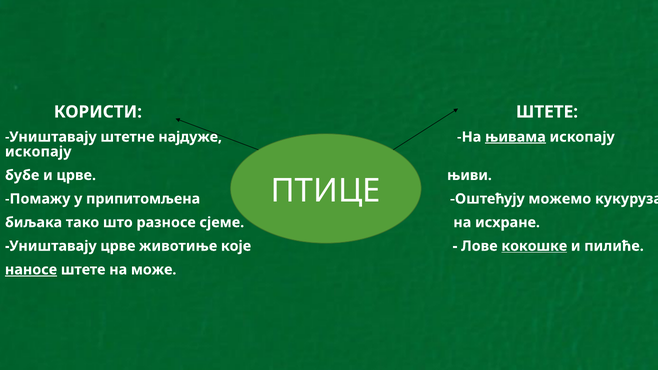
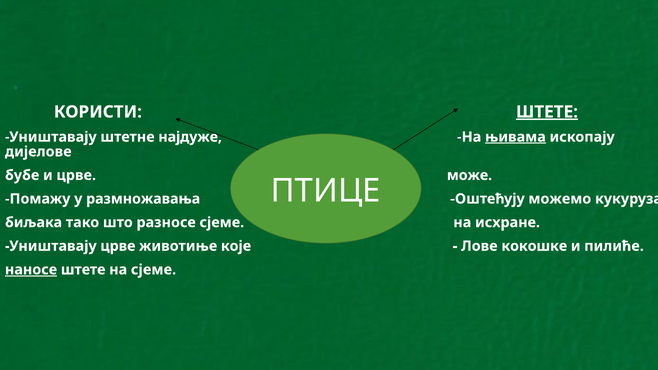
ШТЕТЕ at (547, 112) underline: none -> present
ископају at (38, 152): ископају -> дијелове
њиви: њиви -> може
припитомљена: припитомљена -> размножавања
кокошке underline: present -> none
на може: може -> сјеме
